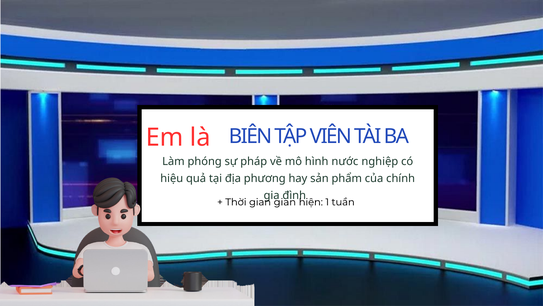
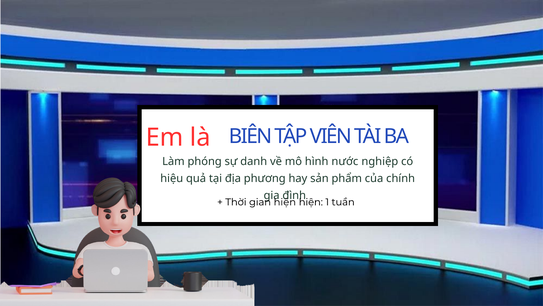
pháp: pháp -> danh
gian gian: gian -> hiện
